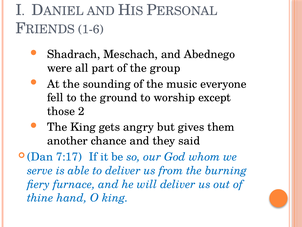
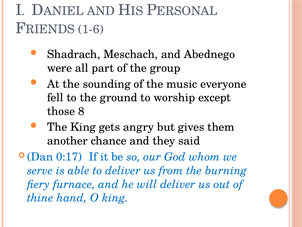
2: 2 -> 8
7:17: 7:17 -> 0:17
